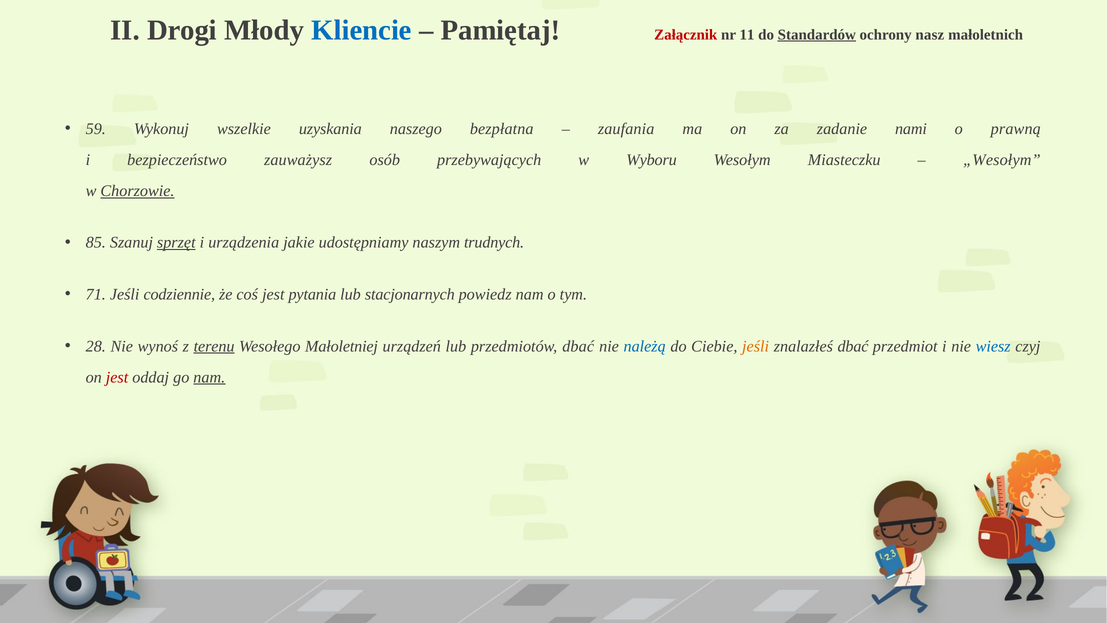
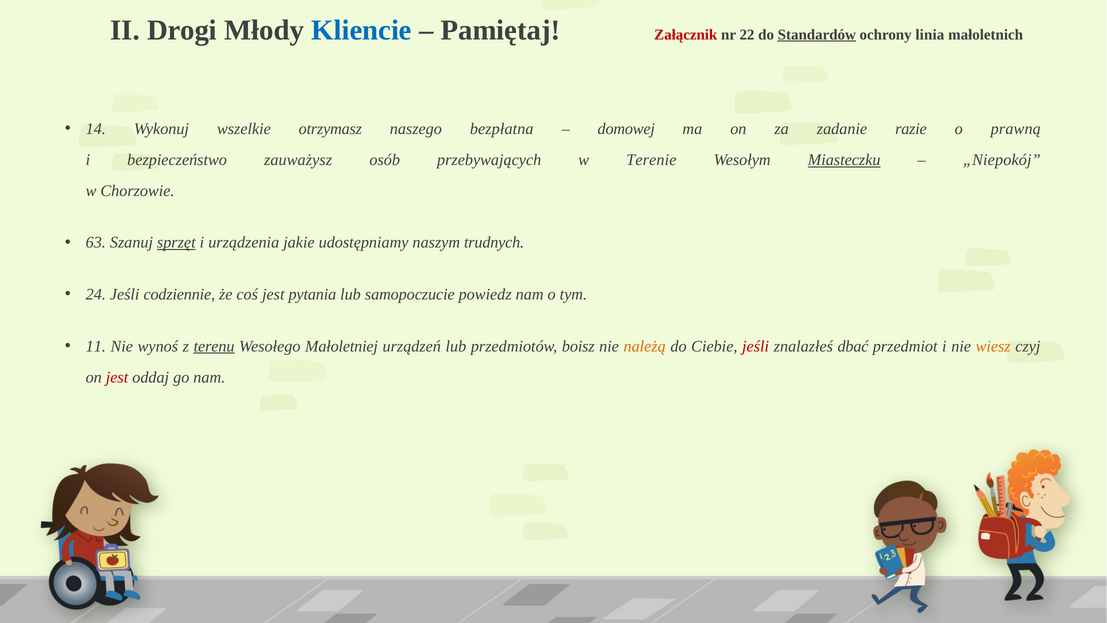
11: 11 -> 22
nasz: nasz -> linia
59: 59 -> 14
uzyskania: uzyskania -> otrzymasz
zaufania: zaufania -> domowej
nami: nami -> razie
Wyboru: Wyboru -> Terenie
Miasteczku underline: none -> present
„Wesołym: „Wesołym -> „Niepokój
Chorzowie underline: present -> none
85: 85 -> 63
71: 71 -> 24
stacjonarnych: stacjonarnych -> samopoczucie
28: 28 -> 11
przedmiotów dbać: dbać -> boisz
należą colour: blue -> orange
jeśli at (756, 346) colour: orange -> red
wiesz colour: blue -> orange
nam at (209, 377) underline: present -> none
